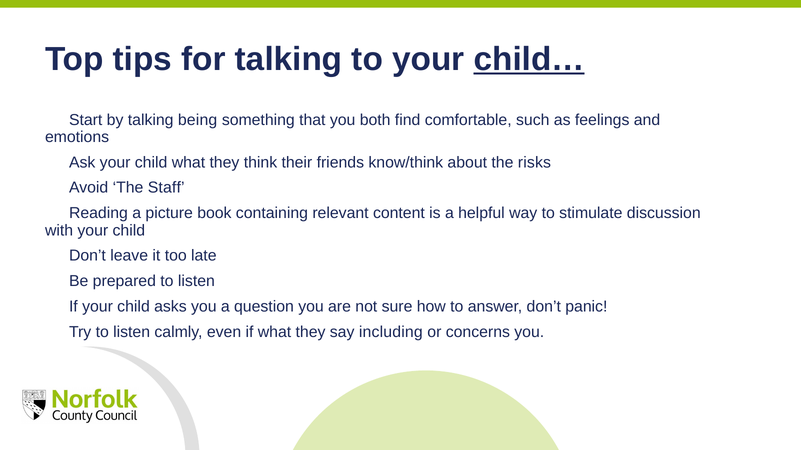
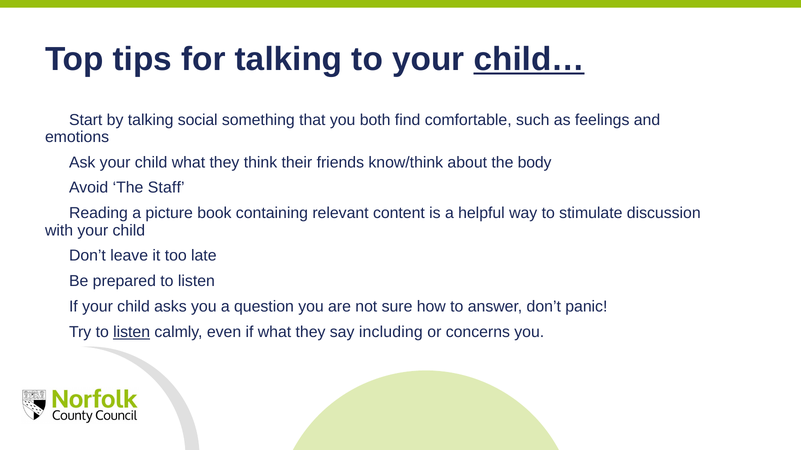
being: being -> social
risks: risks -> body
listen at (132, 332) underline: none -> present
